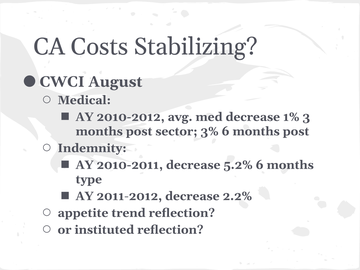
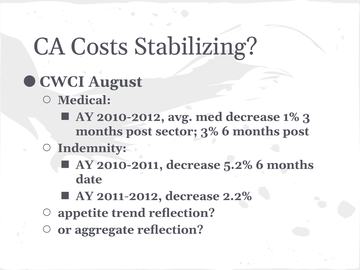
type: type -> date
instituted: instituted -> aggregate
